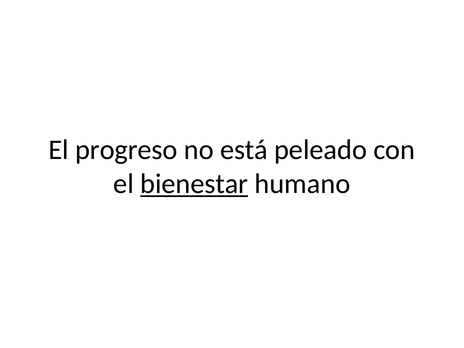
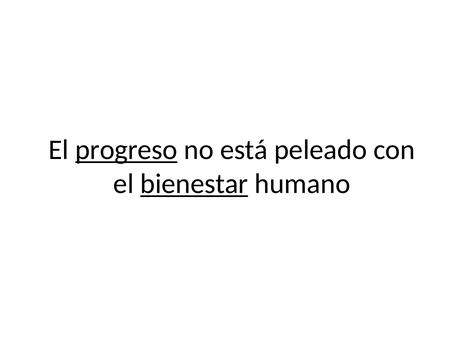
progreso underline: none -> present
